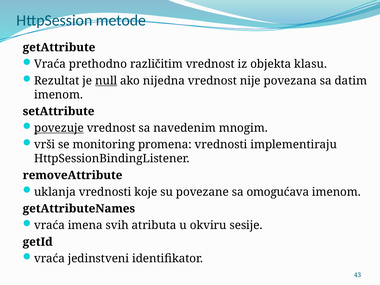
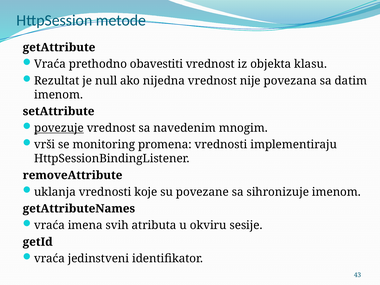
različitim: različitim -> obavestiti
null underline: present -> none
omogućava: omogućava -> sihronizuje
